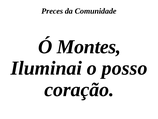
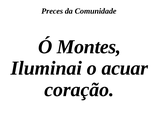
posso: posso -> acuar
